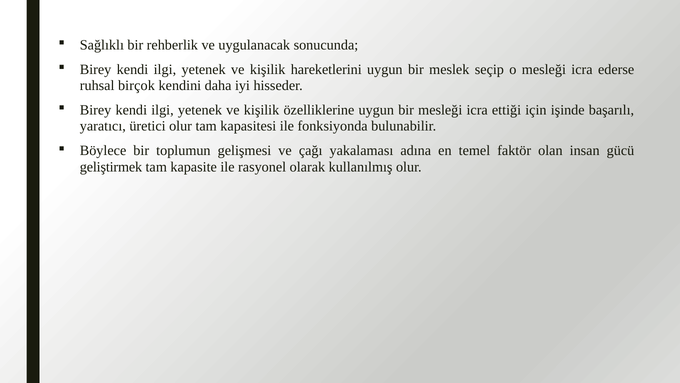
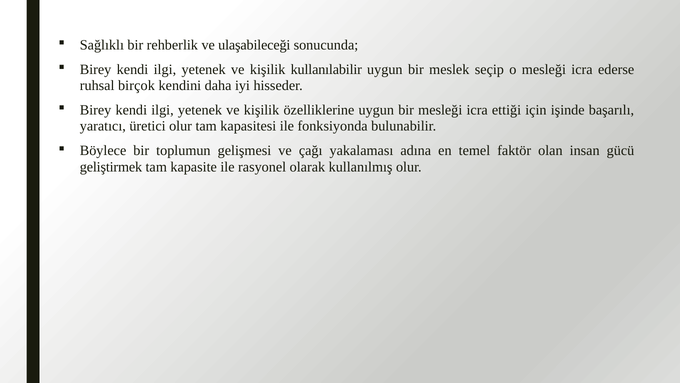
uygulanacak: uygulanacak -> ulaşabileceği
hareketlerini: hareketlerini -> kullanılabilir
